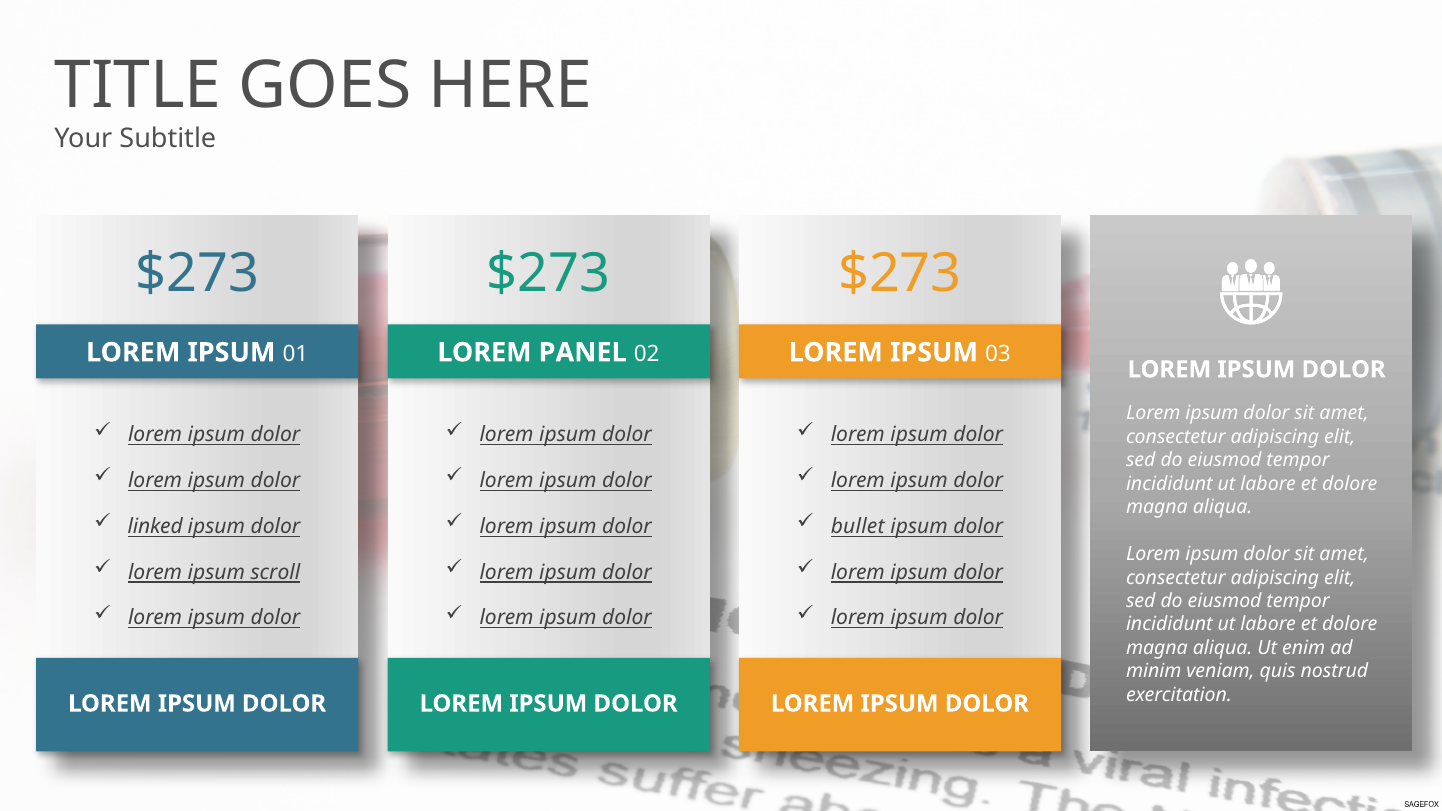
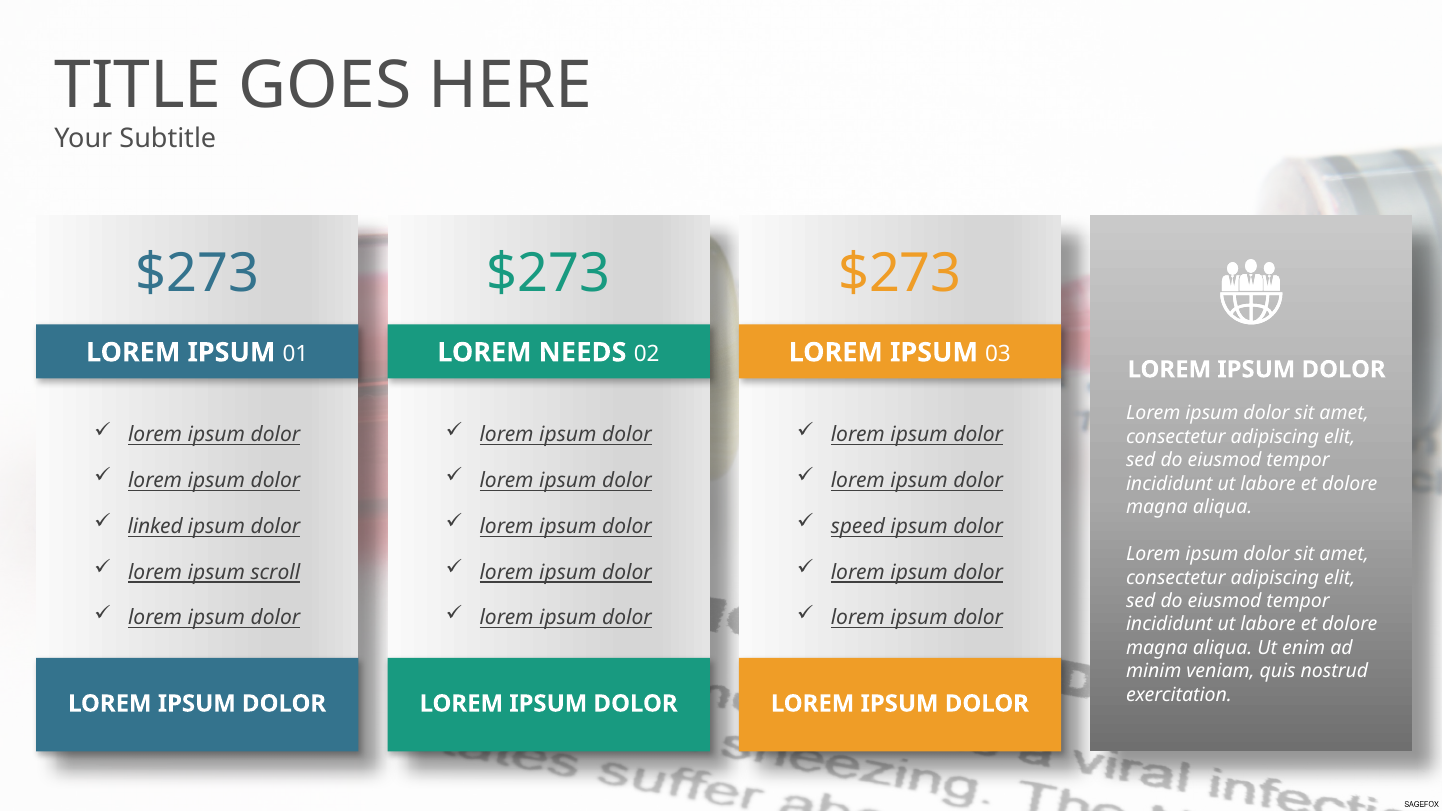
PANEL: PANEL -> NEEDS
bullet: bullet -> speed
